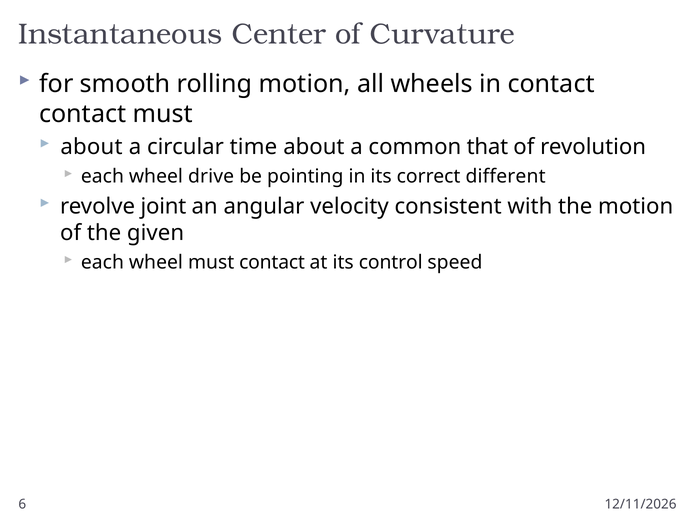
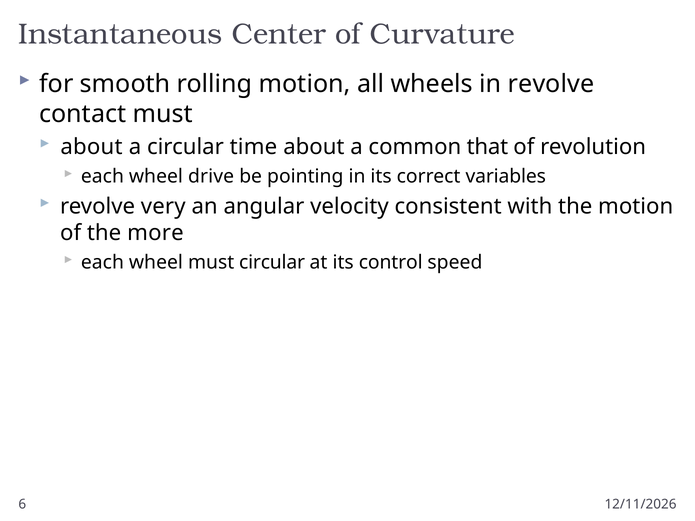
in contact: contact -> revolve
different: different -> variables
joint: joint -> very
given: given -> more
must contact: contact -> circular
